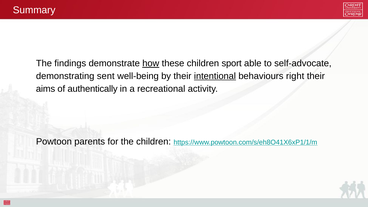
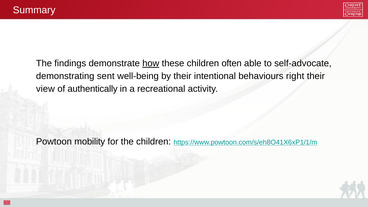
sport: sport -> often
intentional underline: present -> none
aims: aims -> view
parents: parents -> mobility
